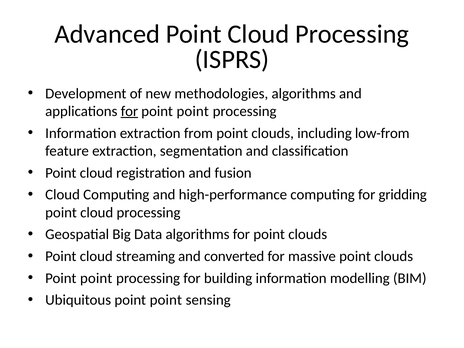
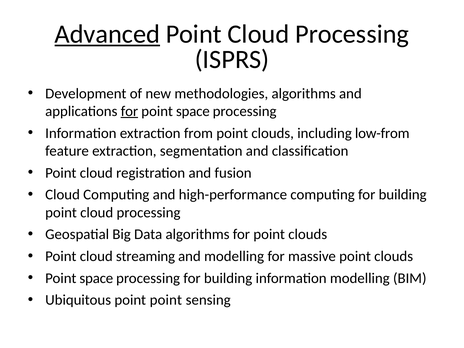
Advanced underline: none -> present
point at (193, 111): point -> space
computing for gridding: gridding -> building
and converted: converted -> modelling
point at (96, 278): point -> space
